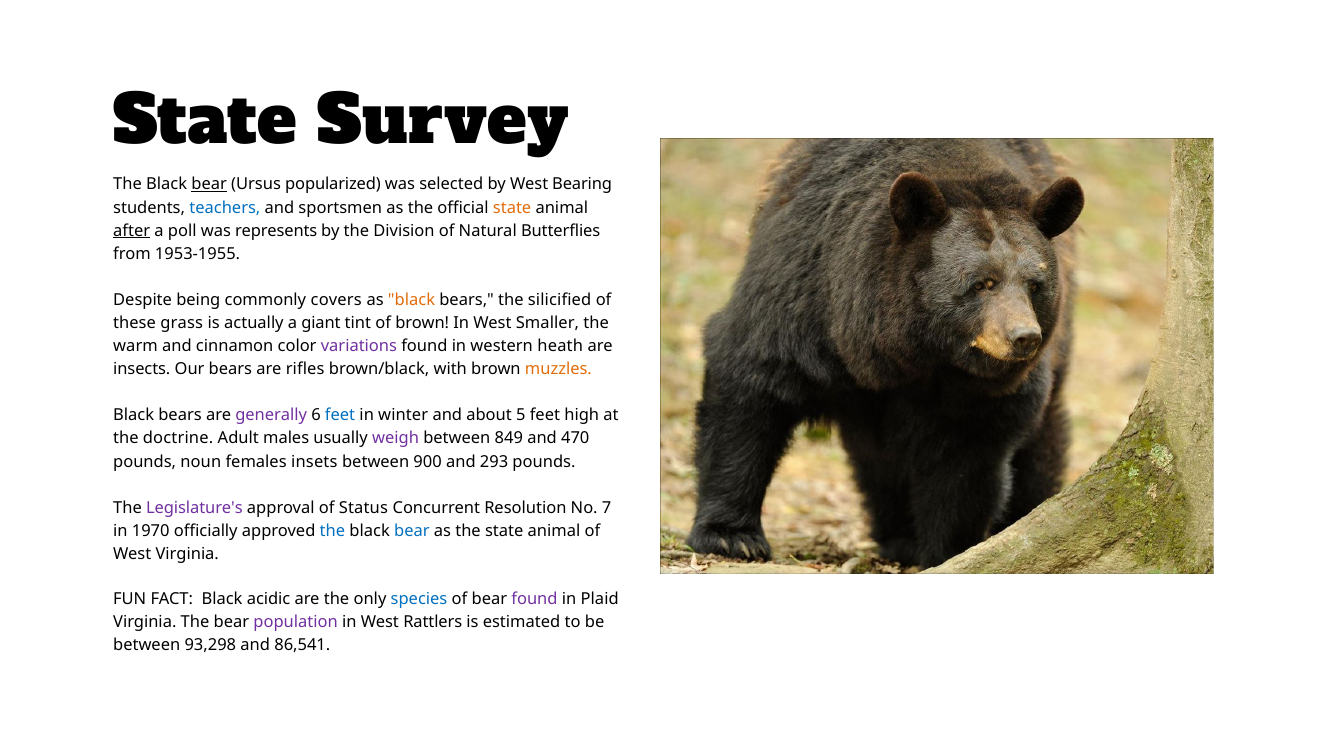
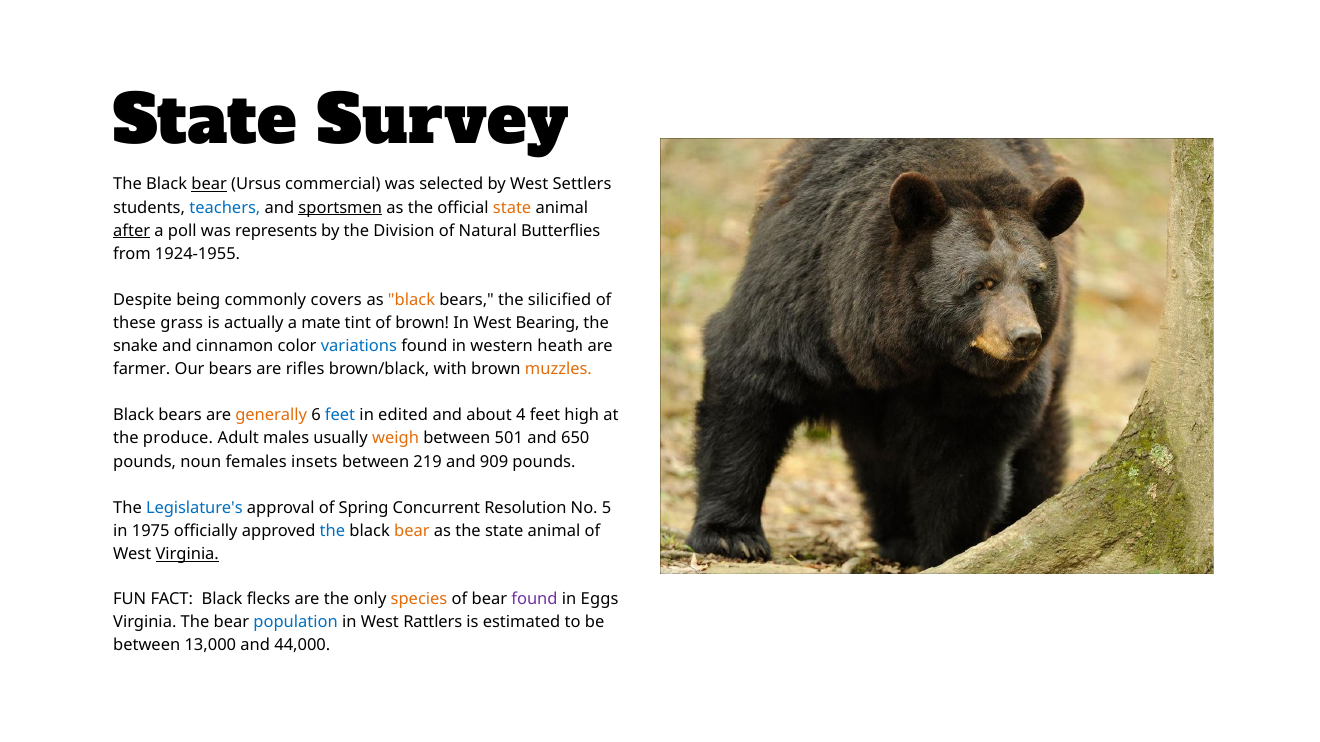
popularized: popularized -> commercial
Bearing: Bearing -> Settlers
sportsmen underline: none -> present
1953-1955: 1953-1955 -> 1924-1955
giant: giant -> mate
Smaller: Smaller -> Bearing
warm: warm -> snake
variations colour: purple -> blue
insects: insects -> farmer
generally colour: purple -> orange
winter: winter -> edited
5: 5 -> 4
doctrine: doctrine -> produce
weigh colour: purple -> orange
849: 849 -> 501
470: 470 -> 650
900: 900 -> 219
293: 293 -> 909
Legislature's colour: purple -> blue
Status: Status -> Spring
7: 7 -> 5
1970: 1970 -> 1975
bear at (412, 531) colour: blue -> orange
Virginia at (187, 554) underline: none -> present
acidic: acidic -> flecks
species colour: blue -> orange
Plaid: Plaid -> Eggs
population colour: purple -> blue
93,298: 93,298 -> 13,000
86,541: 86,541 -> 44,000
